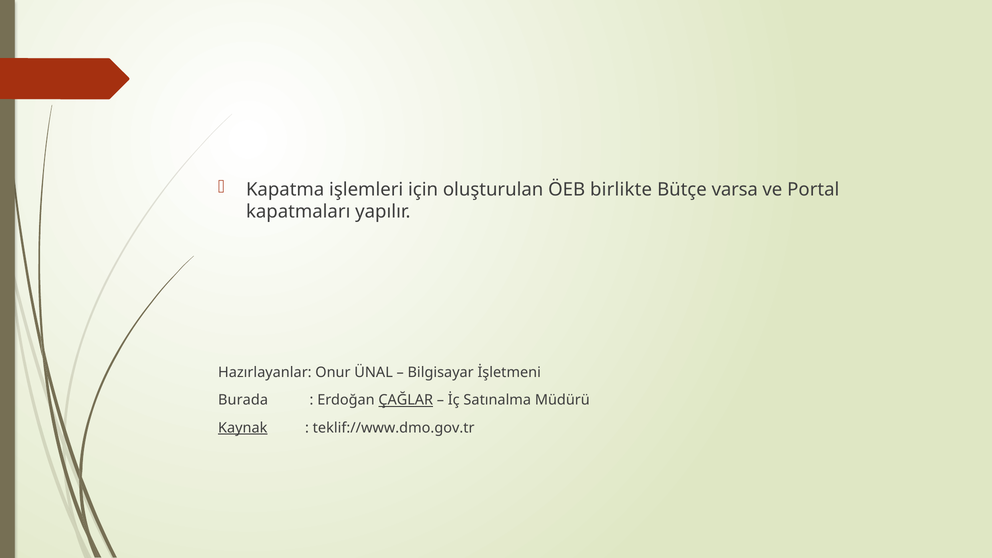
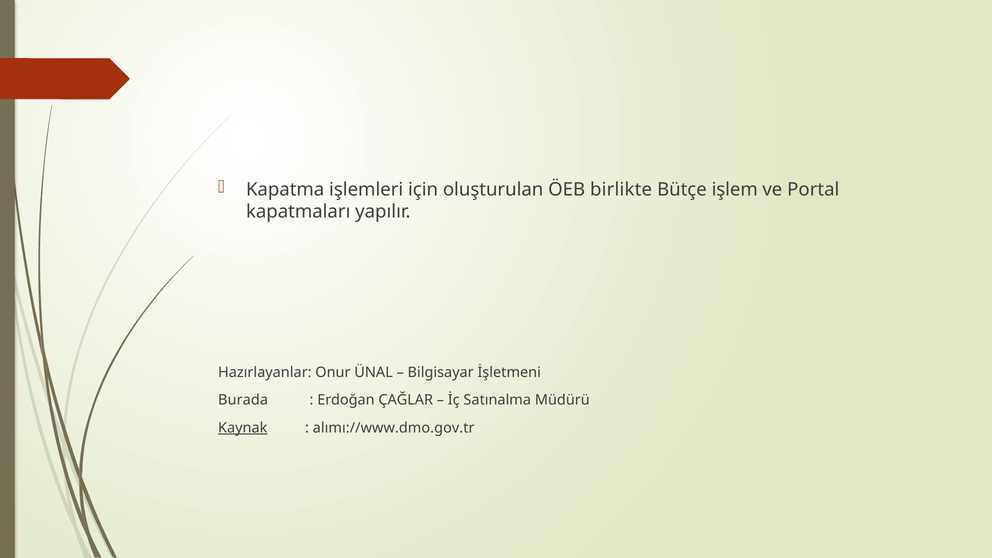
varsa: varsa -> işlem
ÇAĞLAR underline: present -> none
teklif://www.dmo.gov.tr: teklif://www.dmo.gov.tr -> alımı://www.dmo.gov.tr
